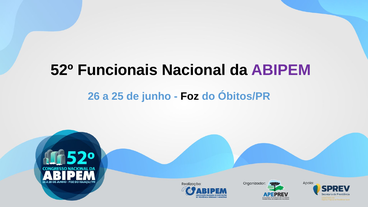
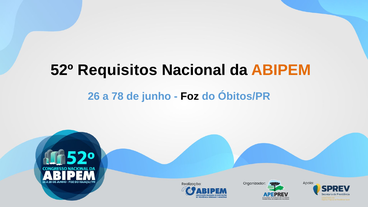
Funcionais: Funcionais -> Requisitos
ABIPEM colour: purple -> orange
25: 25 -> 78
